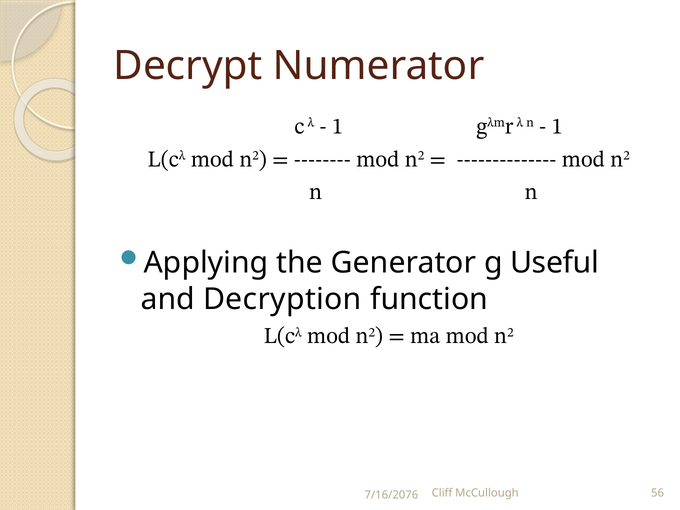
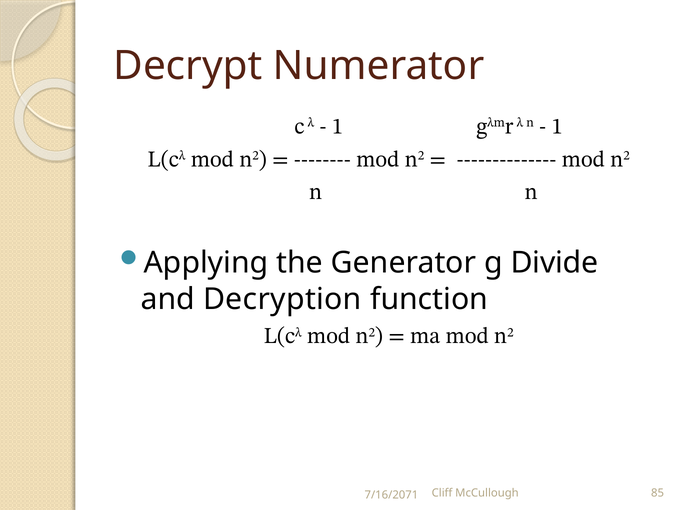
Useful: Useful -> Divide
56: 56 -> 85
7/16/2076: 7/16/2076 -> 7/16/2071
